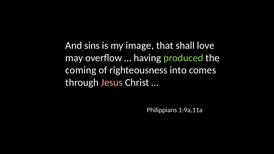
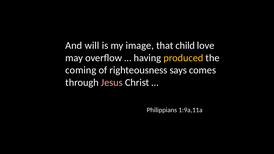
sins: sins -> will
shall: shall -> child
produced colour: light green -> yellow
into: into -> says
